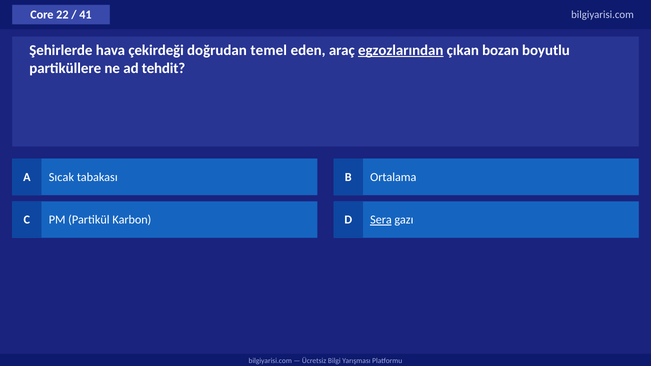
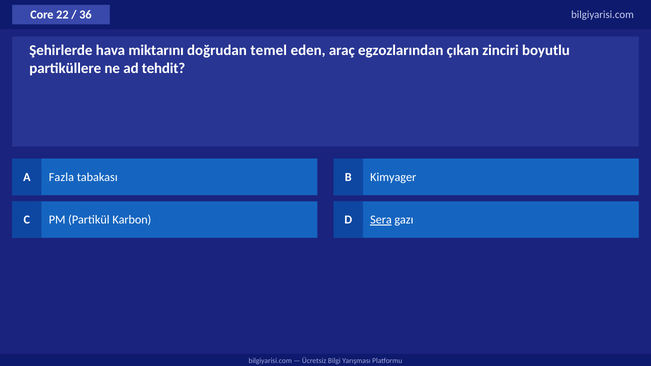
41: 41 -> 36
çekirdeği: çekirdeği -> miktarını
egzozlarından underline: present -> none
bozan: bozan -> zinciri
Sıcak: Sıcak -> Fazla
Ortalama: Ortalama -> Kimyager
